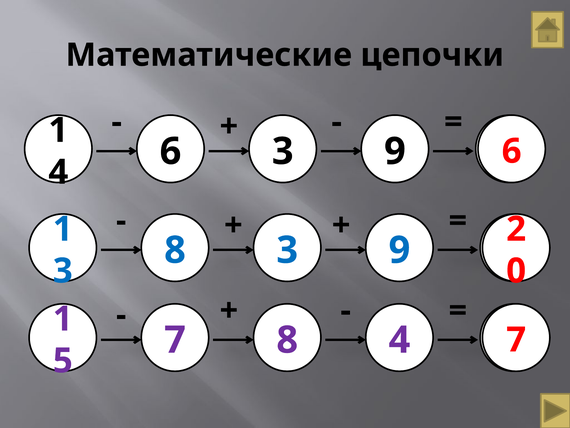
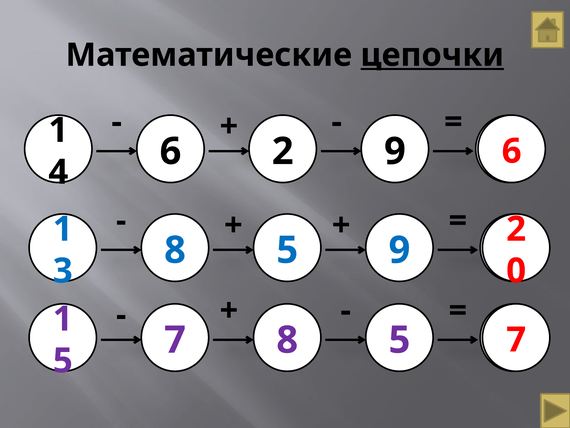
цепочки underline: none -> present
3 at (283, 151): 3 -> 2
3 at (287, 250): 3 -> 5
7 8 4: 4 -> 5
